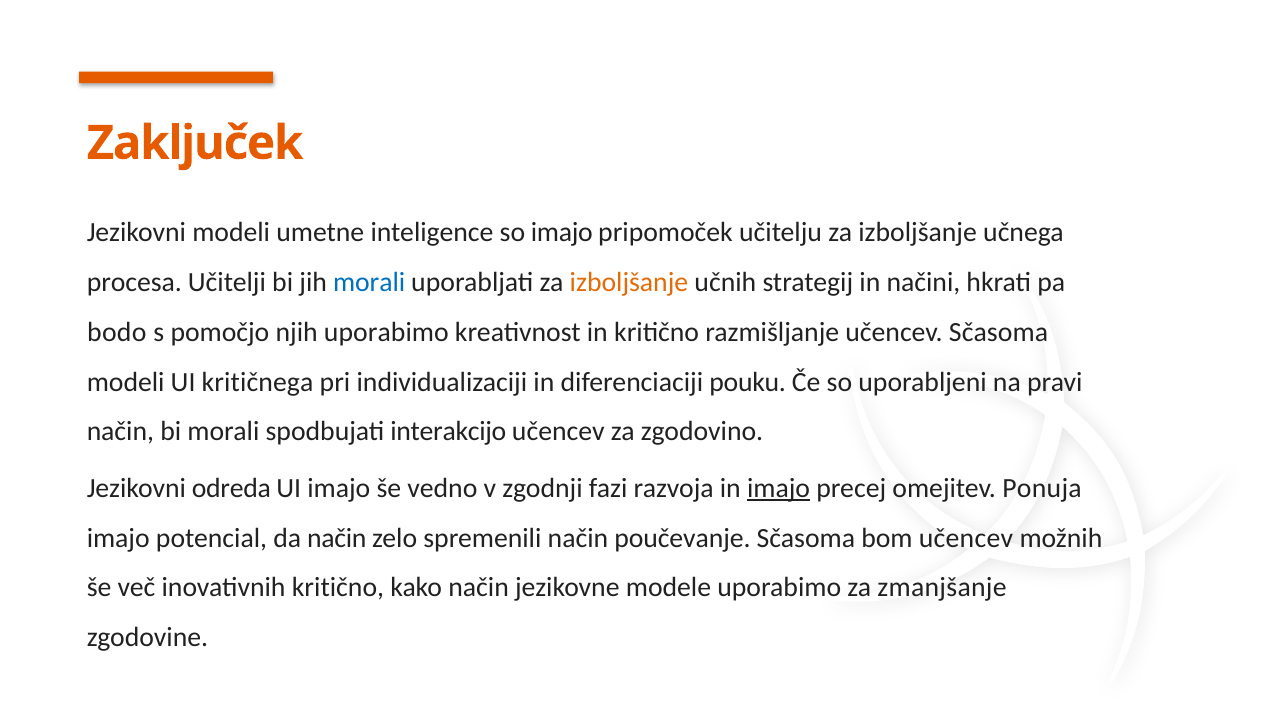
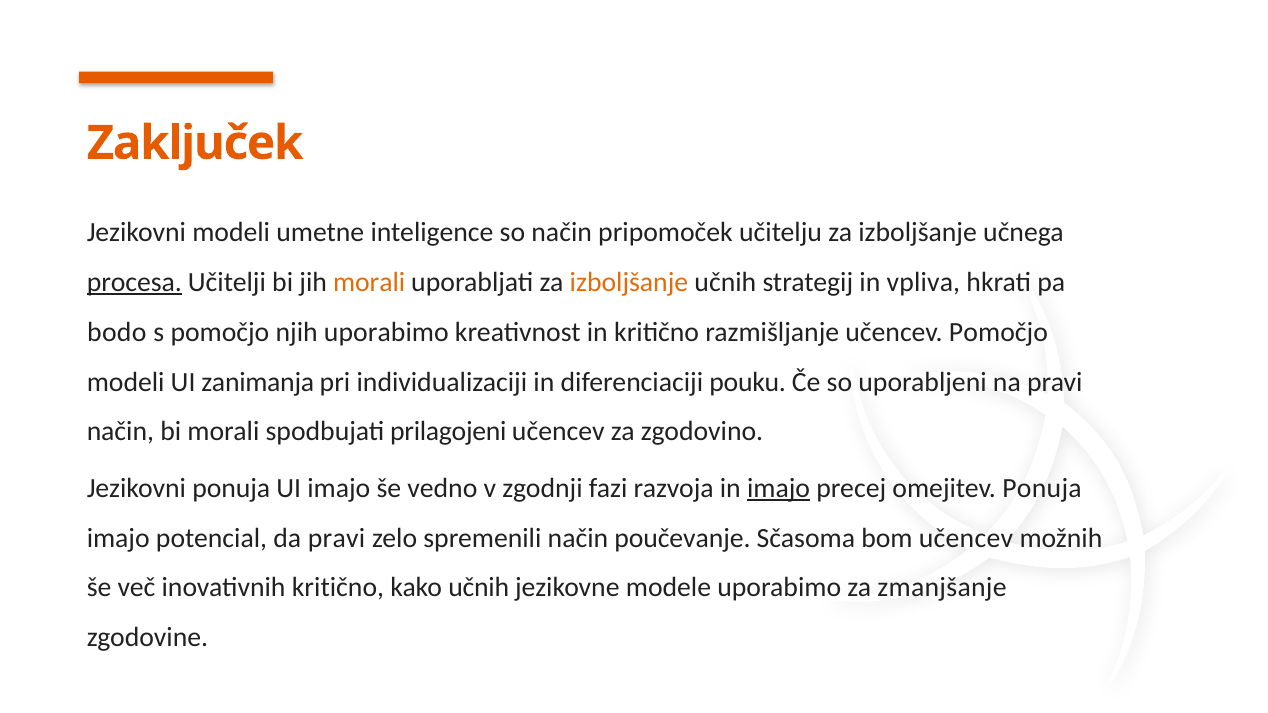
so imajo: imajo -> način
procesa underline: none -> present
morali at (369, 282) colour: blue -> orange
načini: načini -> vpliva
učencev Sčasoma: Sčasoma -> Pomočjo
kritičnega: kritičnega -> zanimanja
interakcijo: interakcijo -> prilagojeni
Jezikovni odreda: odreda -> ponuja
da način: način -> pravi
kako način: način -> učnih
